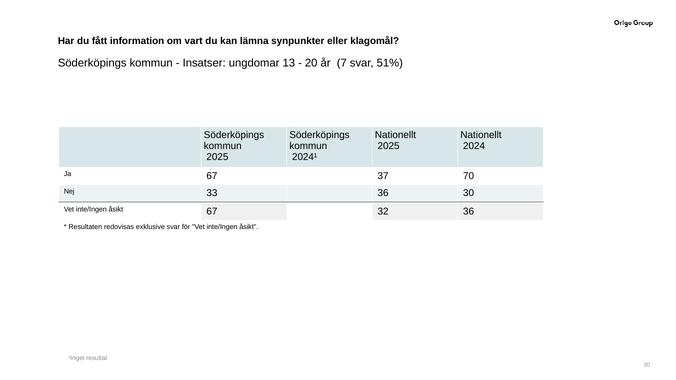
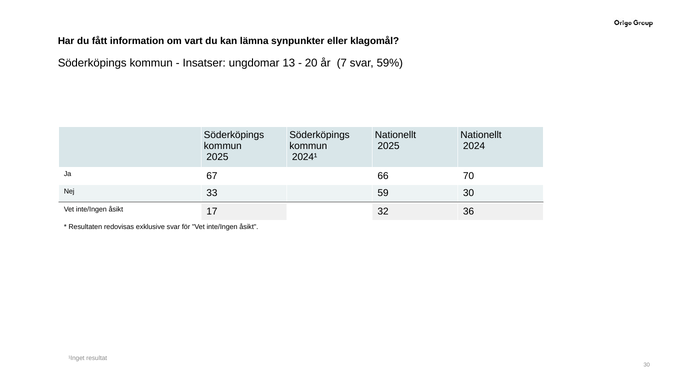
51%: 51% -> 59%
37: 37 -> 66
33 36: 36 -> 59
åsikt 67: 67 -> 17
